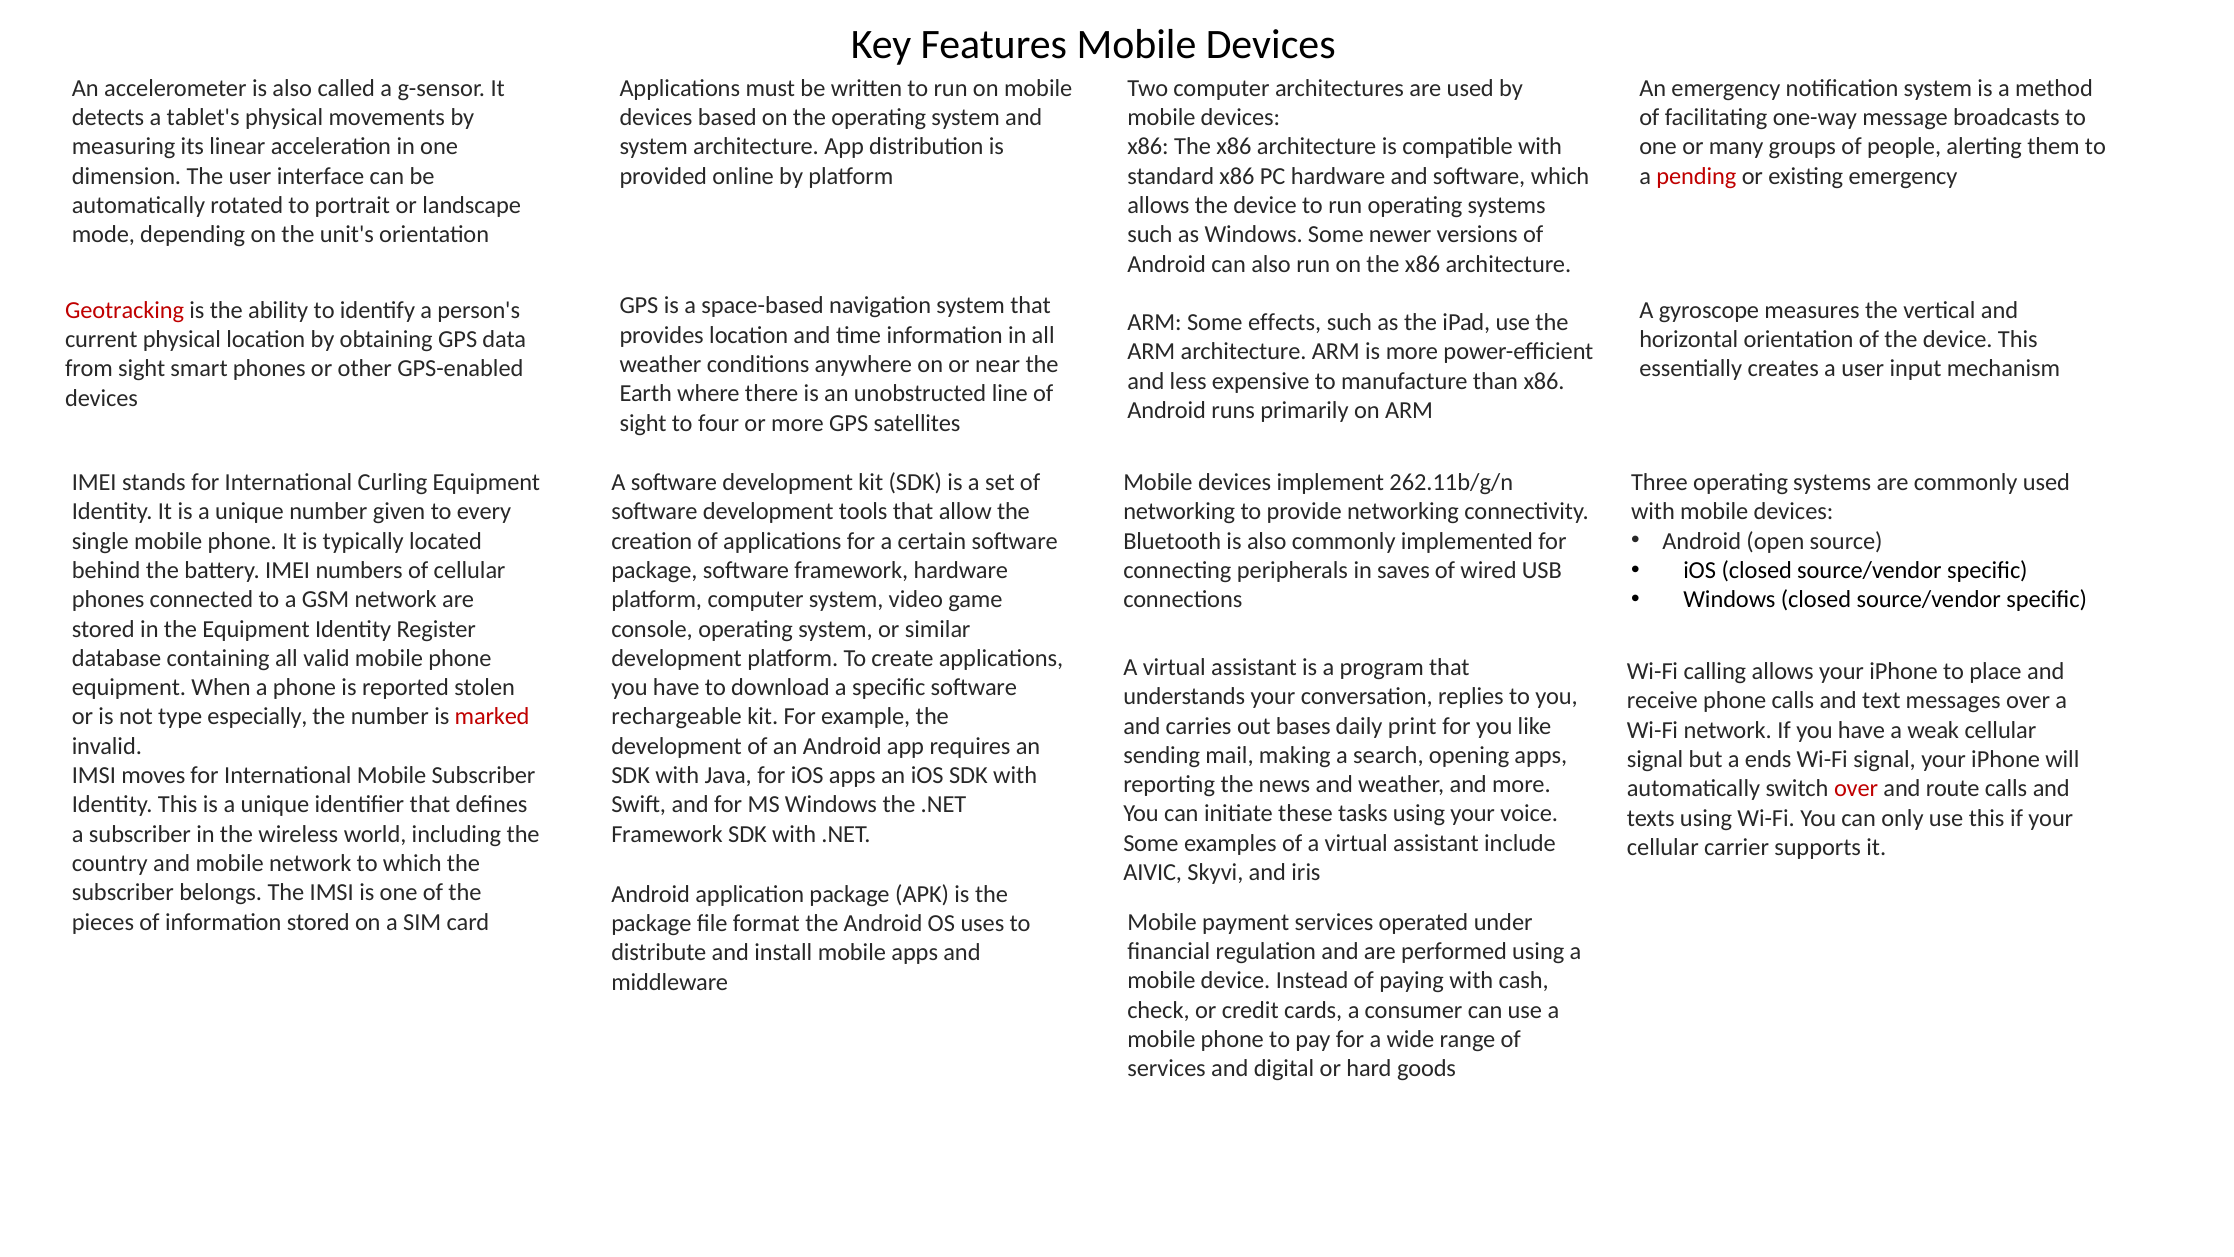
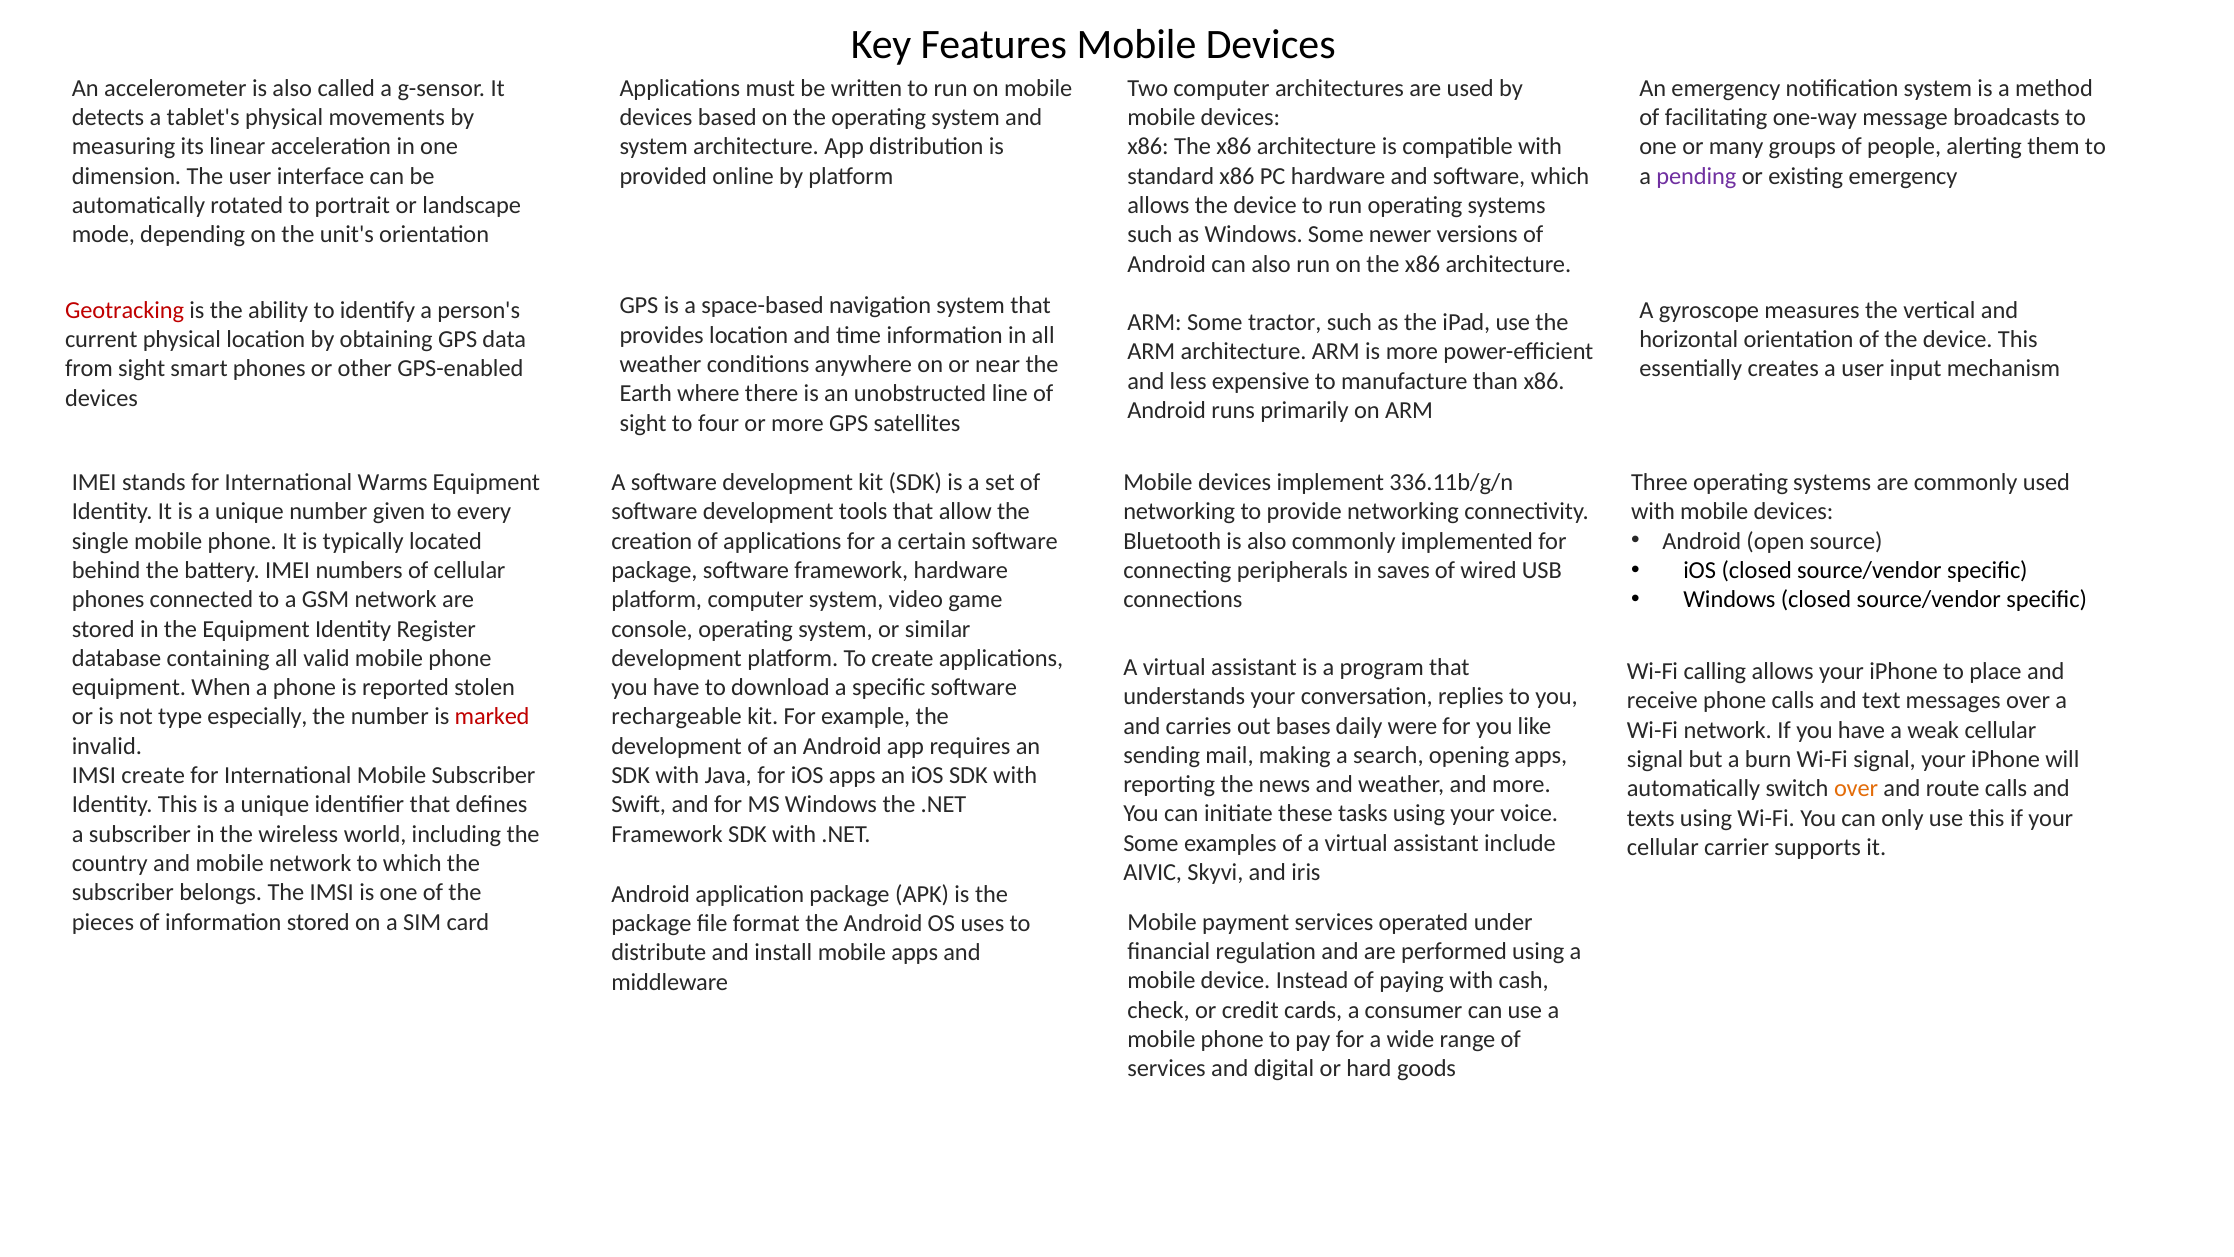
pending colour: red -> purple
effects: effects -> tractor
Curling: Curling -> Warms
262.11b/g/n: 262.11b/g/n -> 336.11b/g/n
print: print -> were
ends: ends -> burn
IMSI moves: moves -> create
over at (1856, 788) colour: red -> orange
